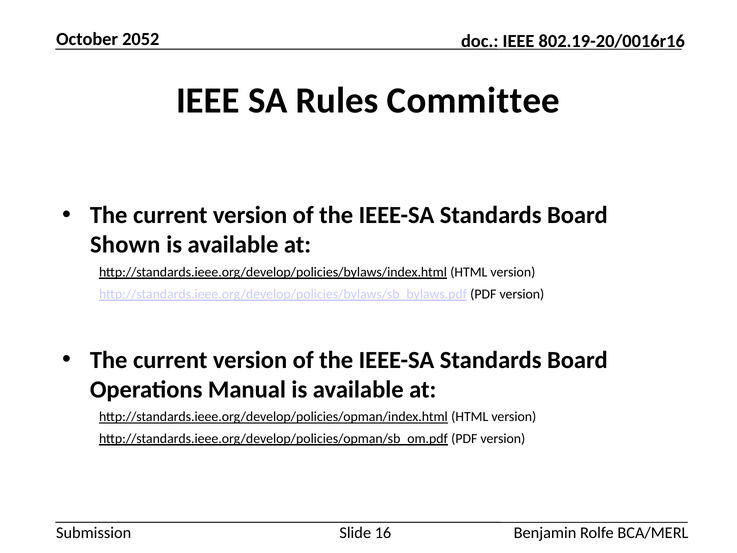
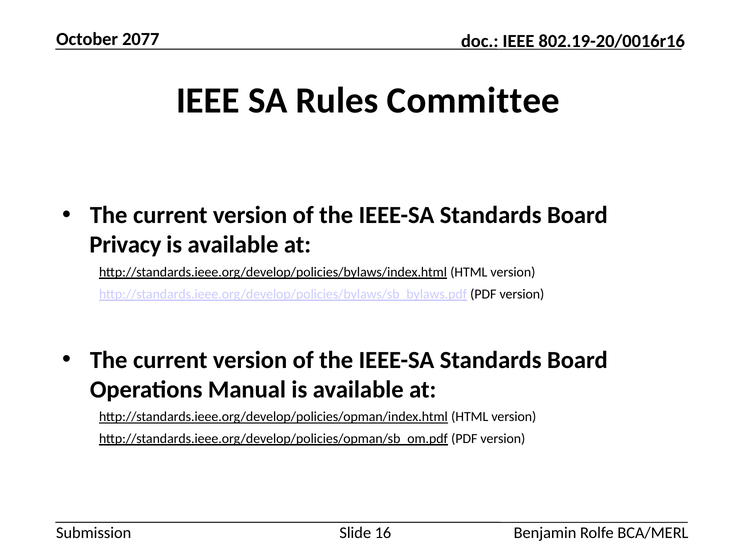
2052: 2052 -> 2077
Shown: Shown -> Privacy
